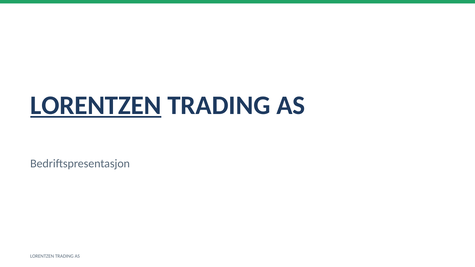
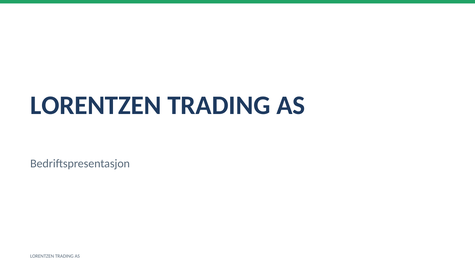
LORENTZEN at (96, 105) underline: present -> none
